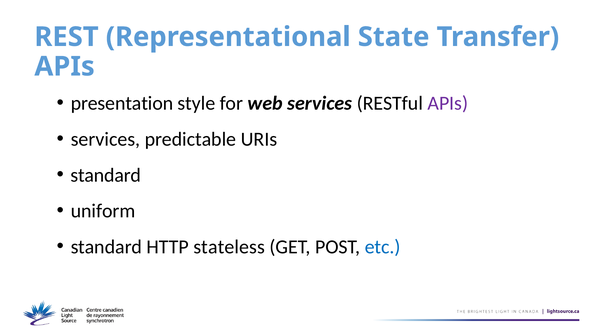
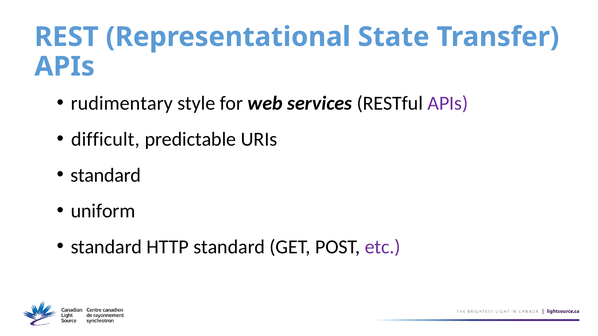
presentation: presentation -> rudimentary
services at (105, 139): services -> difficult
HTTP stateless: stateless -> standard
etc colour: blue -> purple
